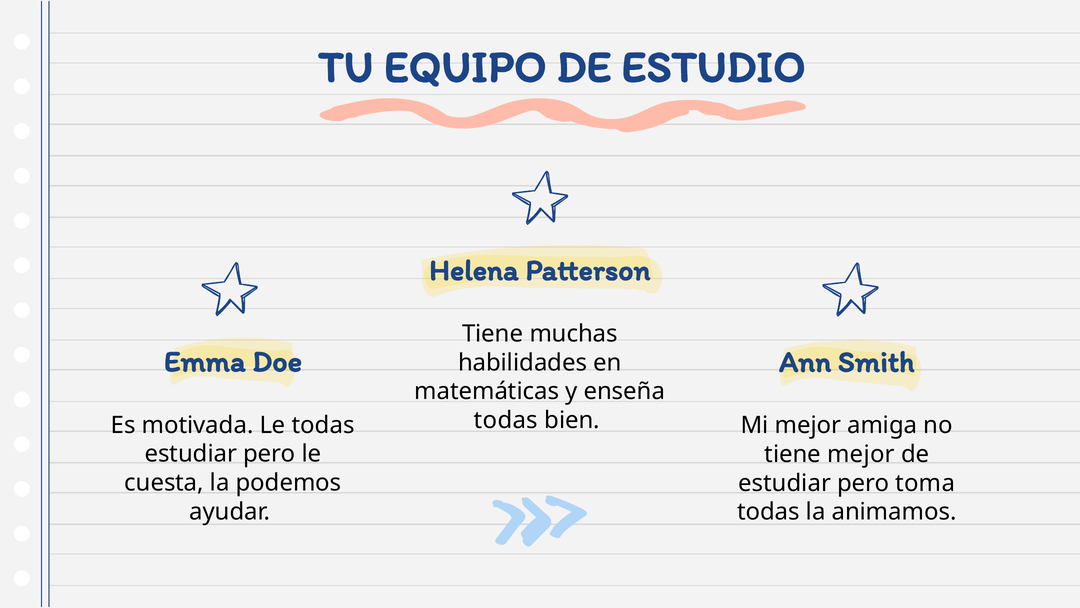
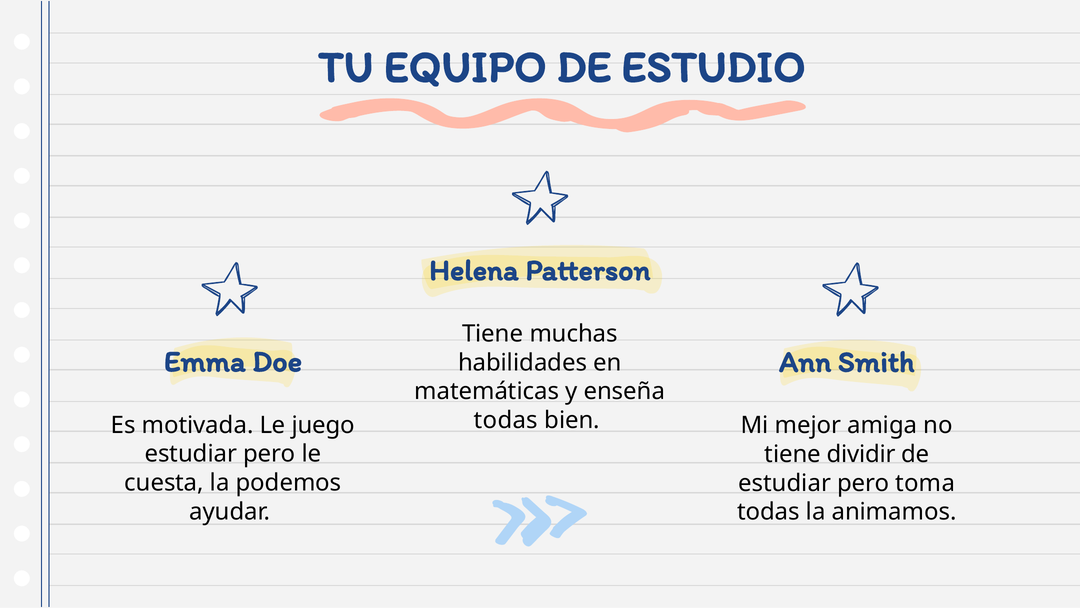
Le todas: todas -> juego
tiene mejor: mejor -> dividir
